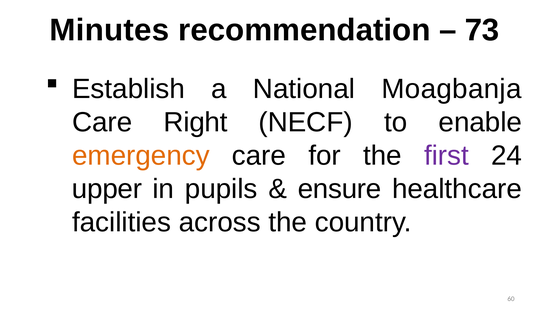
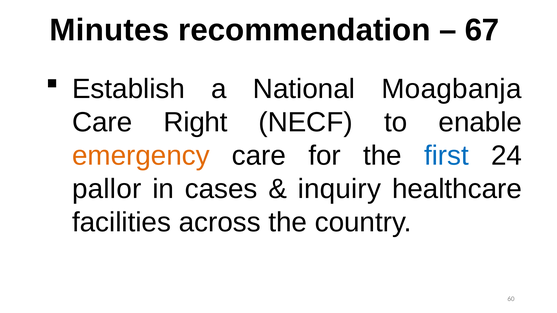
73: 73 -> 67
first colour: purple -> blue
upper: upper -> pallor
pupils: pupils -> cases
ensure: ensure -> inquiry
